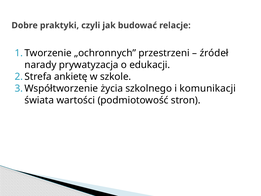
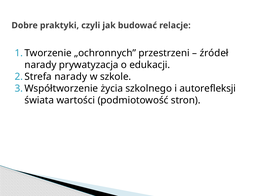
ankietę at (71, 77): ankietę -> narady
komunikacji: komunikacji -> autorefleksji
